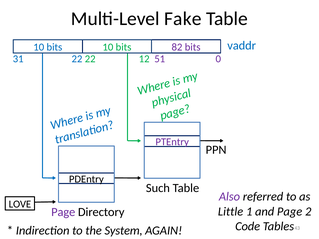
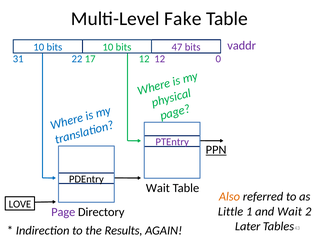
82: 82 -> 47
vaddr colour: blue -> purple
22 22: 22 -> 17
12 51: 51 -> 12
PPN underline: none -> present
Such at (158, 188): Such -> Wait
Also colour: purple -> orange
and Page: Page -> Wait
Code: Code -> Later
System: System -> Results
